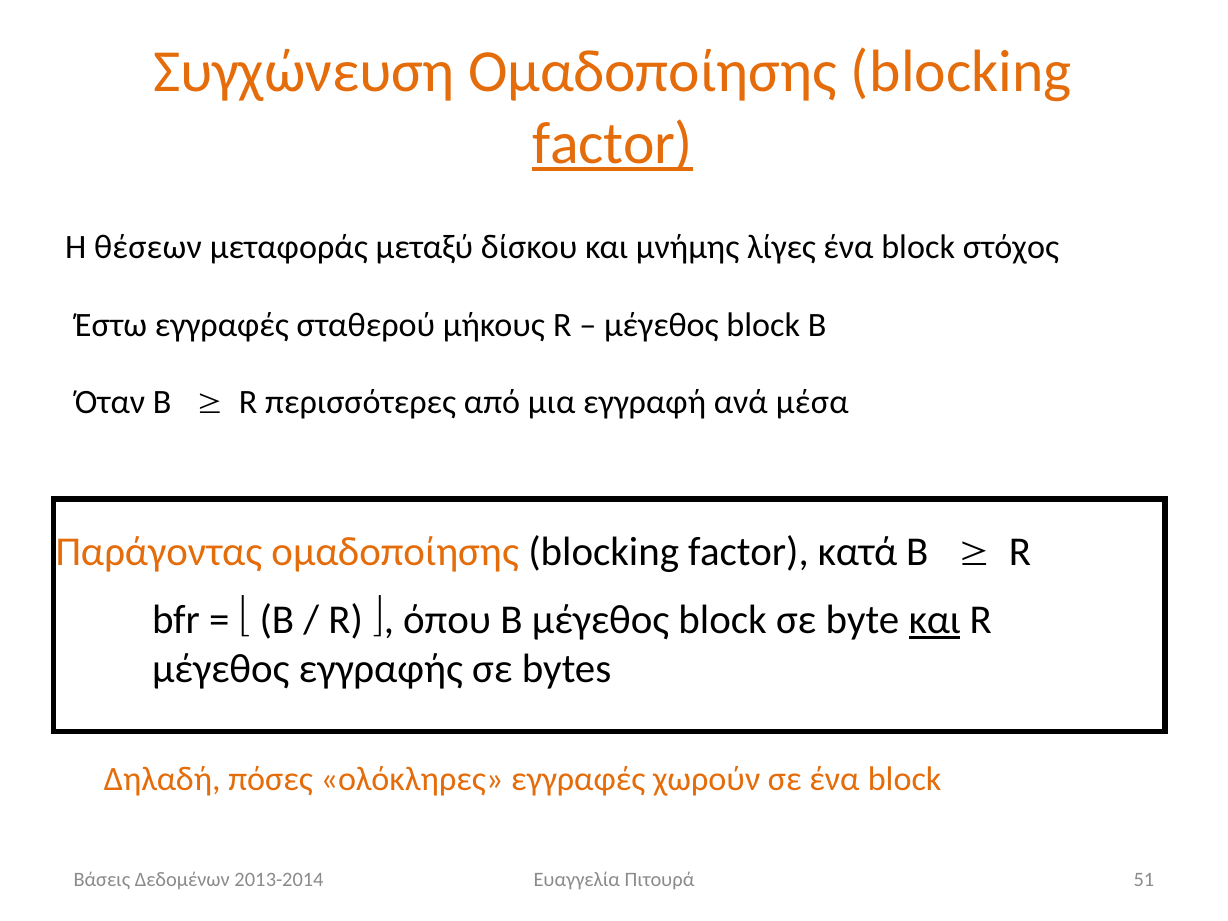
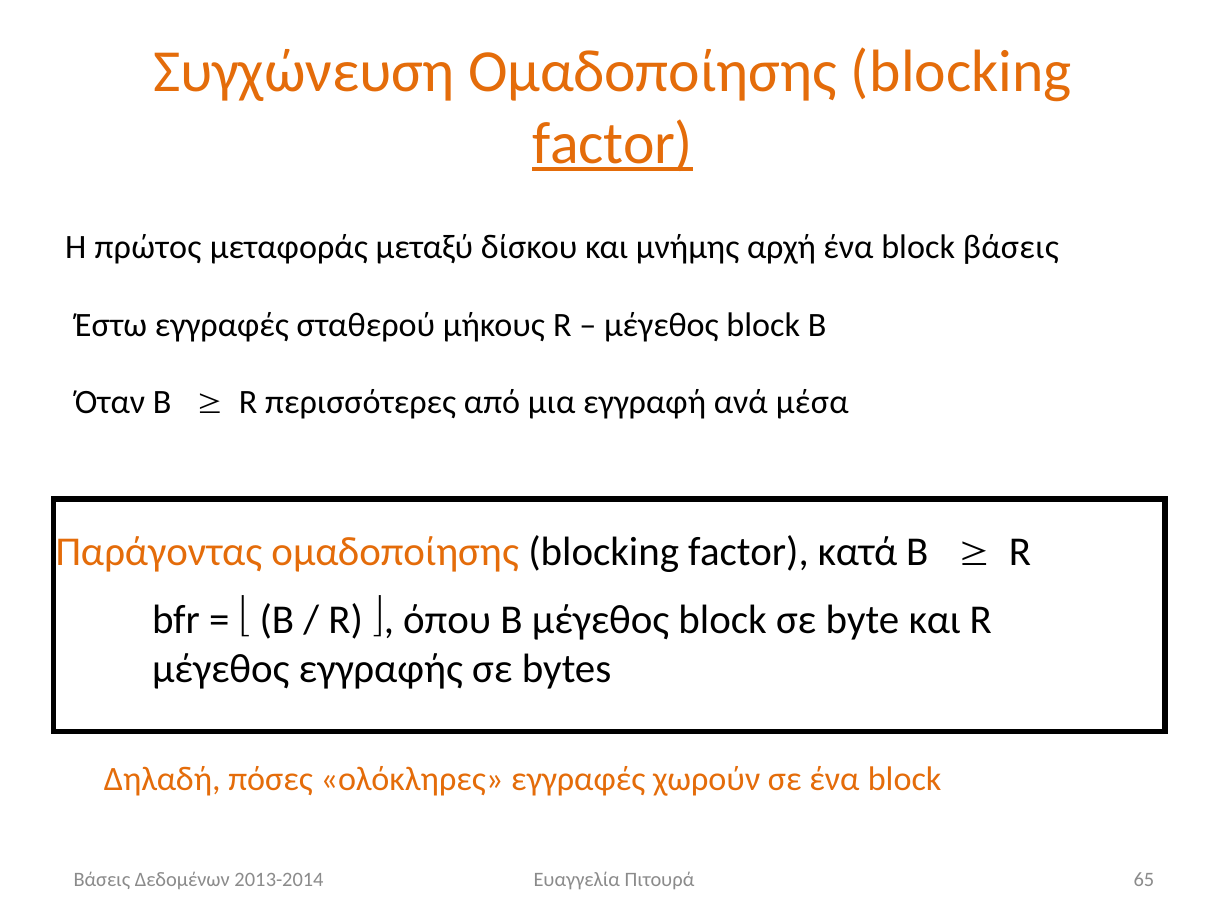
θέσεων: θέσεων -> πρώτος
λίγες: λίγες -> αρχή
block στόχος: στόχος -> βάσεις
και at (935, 620) underline: present -> none
51: 51 -> 65
